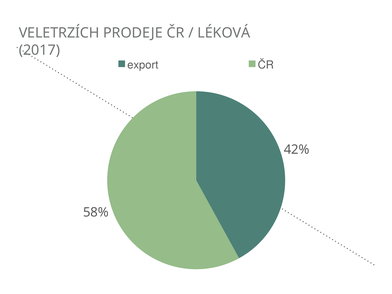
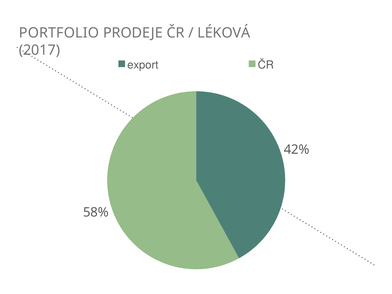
VELETRZÍCH: VELETRZÍCH -> PORTFOLIO
